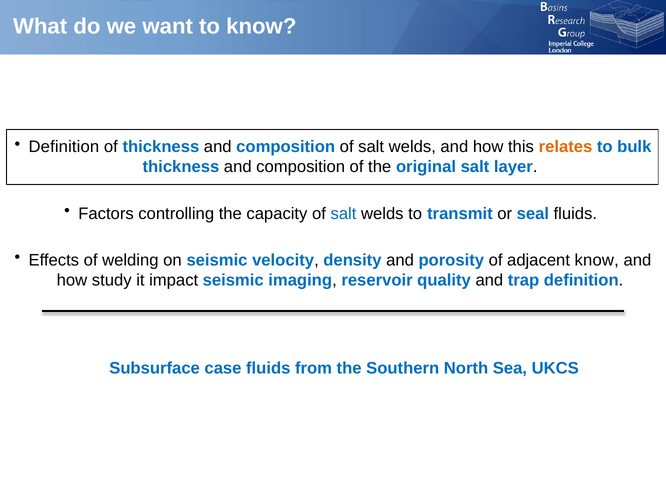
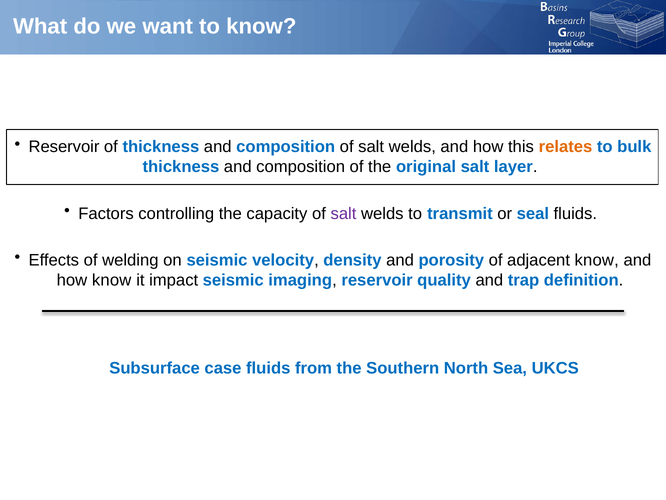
Definition at (64, 147): Definition -> Reservoir
salt at (343, 213) colour: blue -> purple
how study: study -> know
